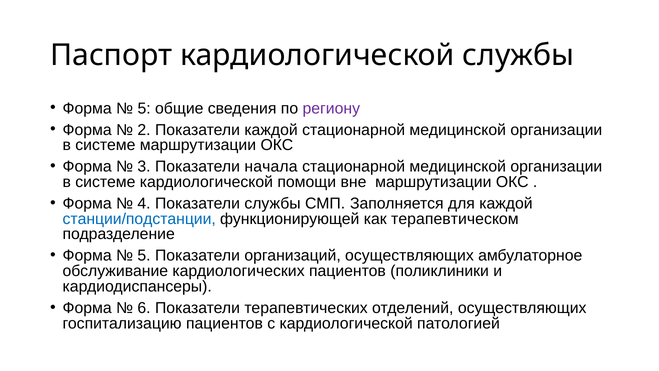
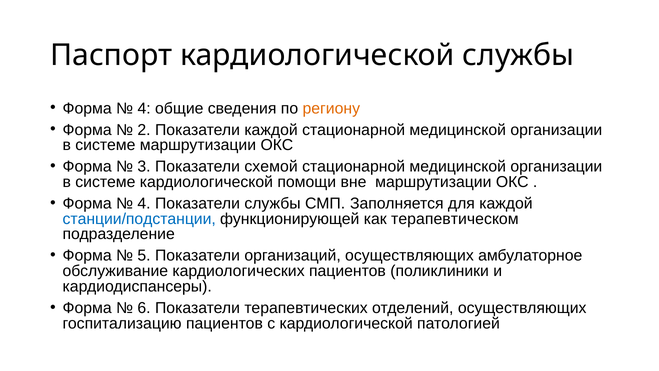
5 at (144, 108): 5 -> 4
региону colour: purple -> orange
начала: начала -> схемой
